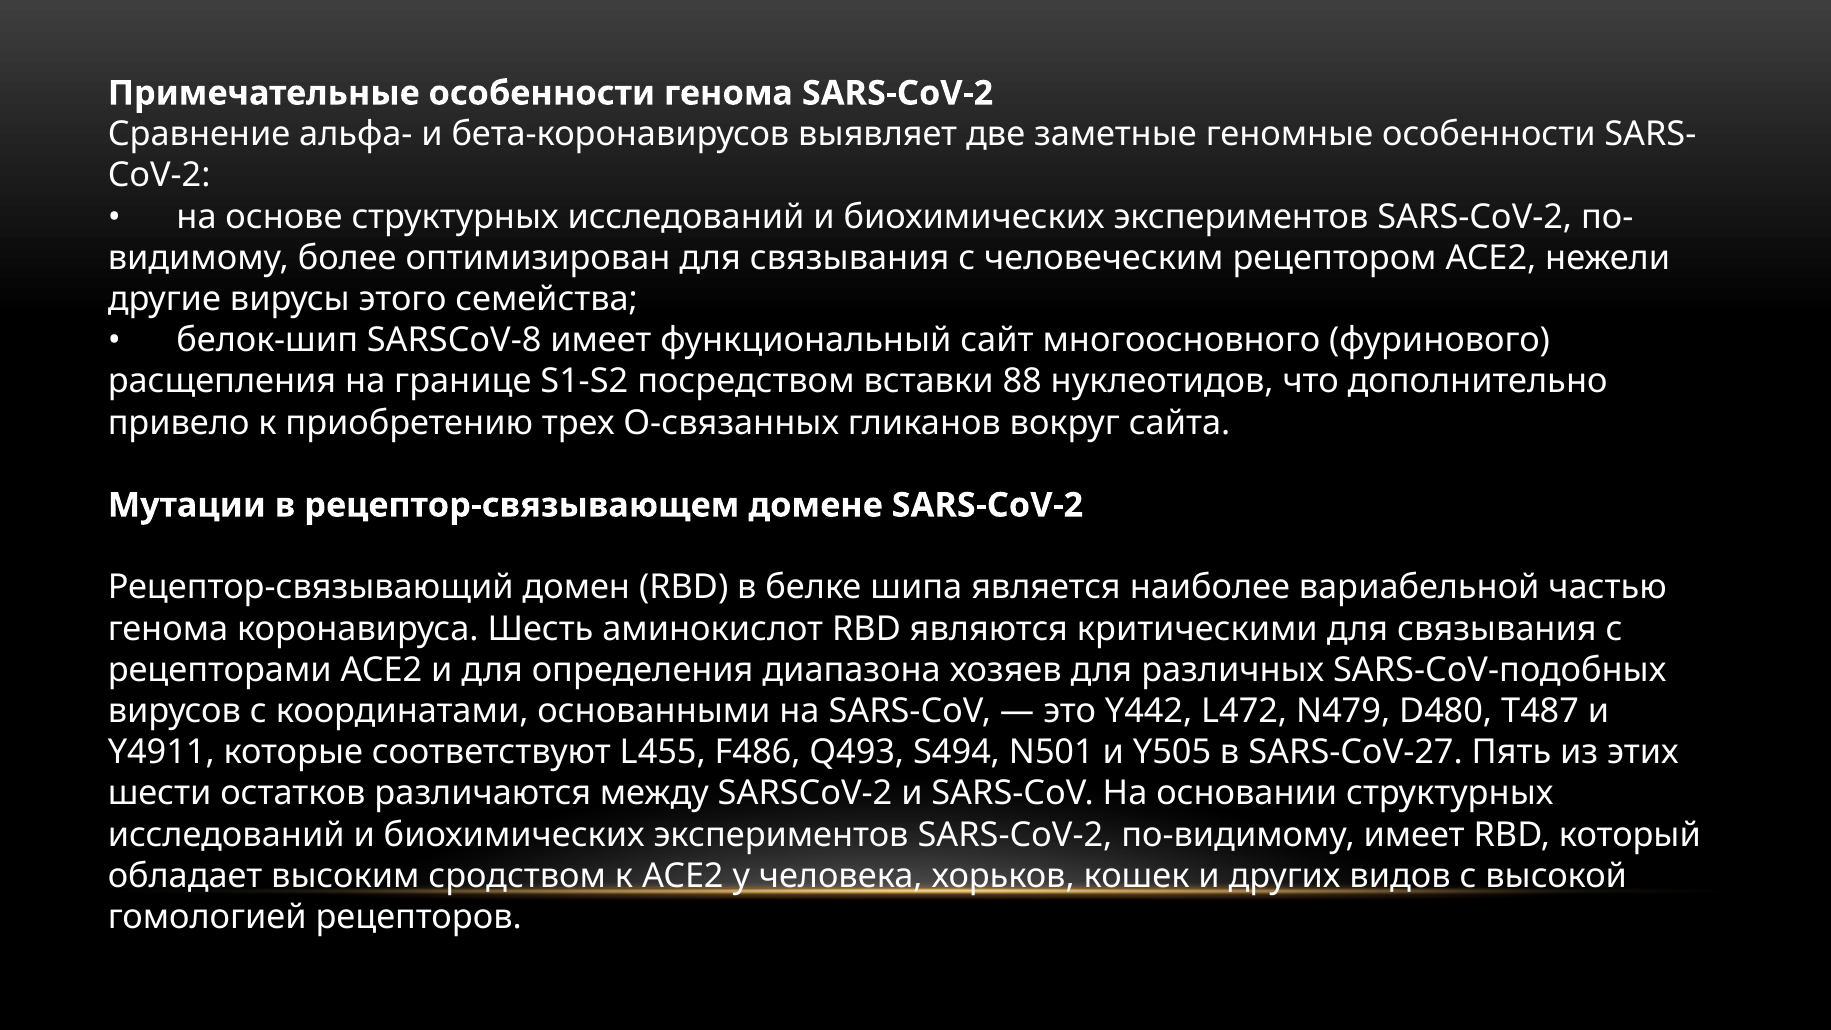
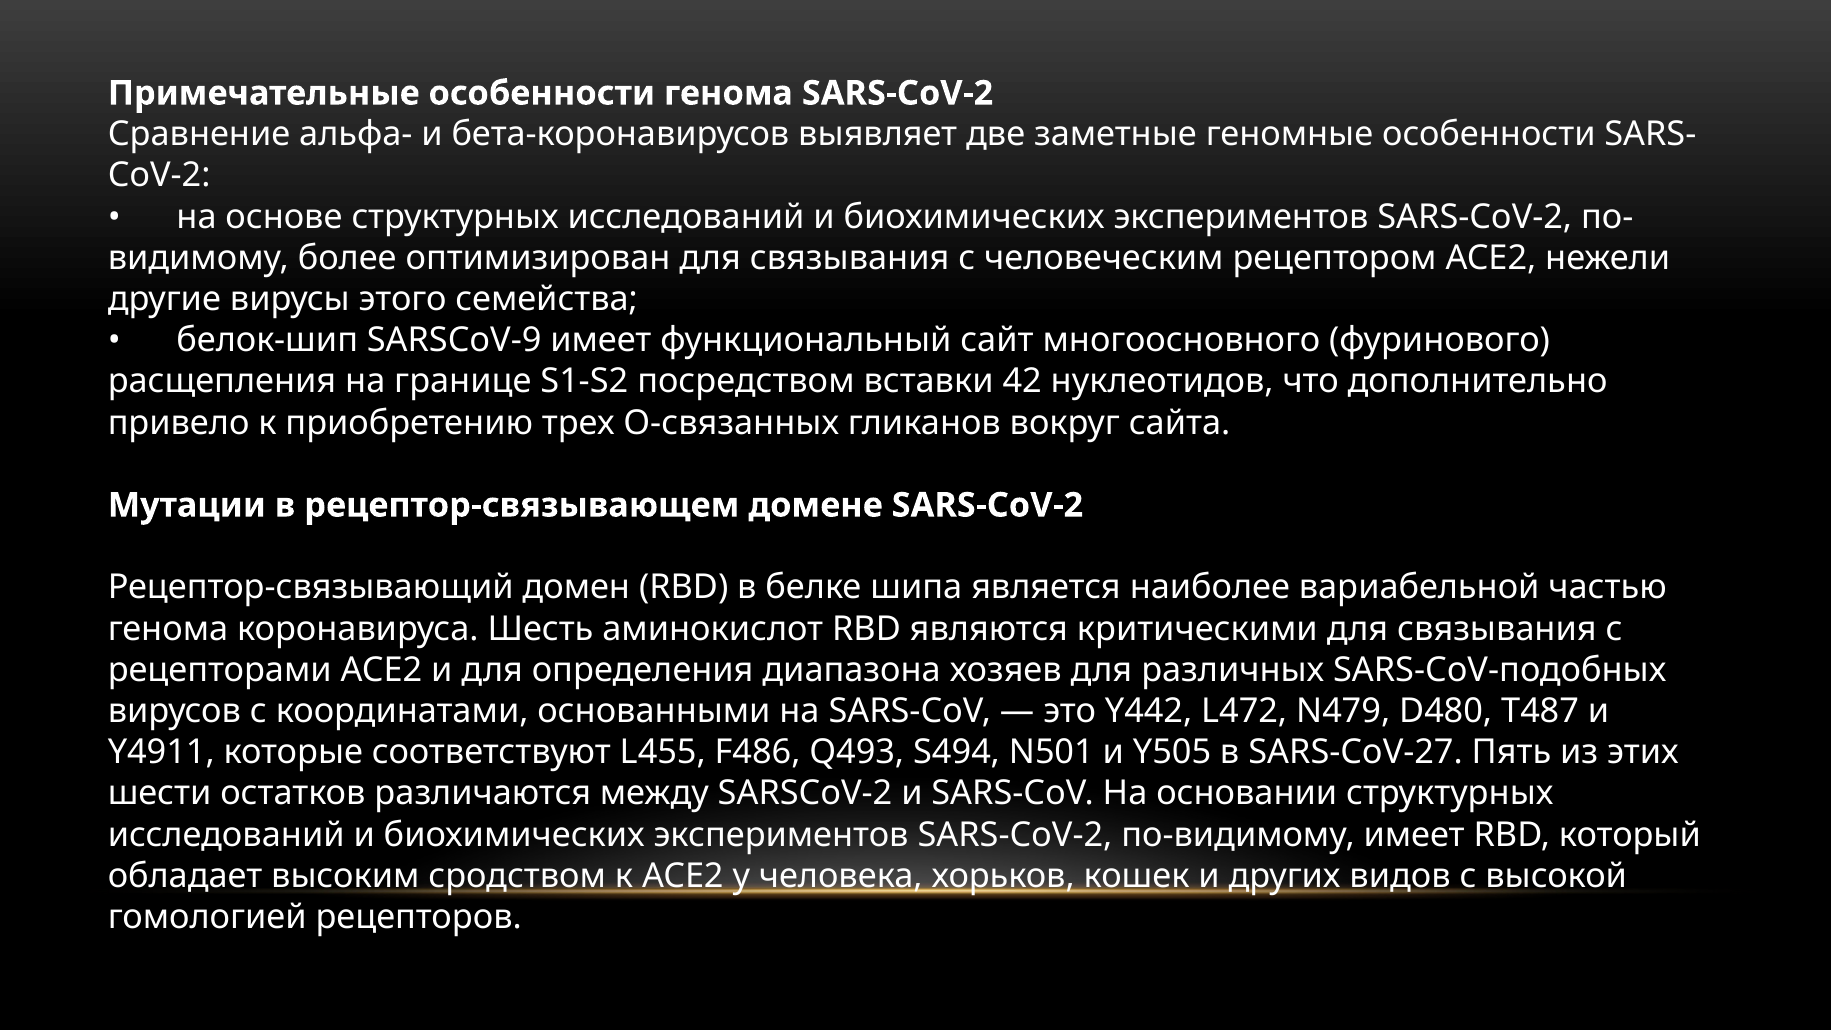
SARSCoV-8: SARSCoV-8 -> SARSCoV-9
88: 88 -> 42
